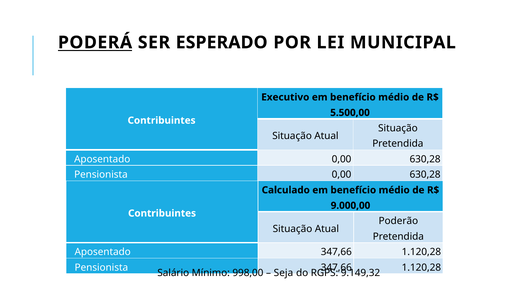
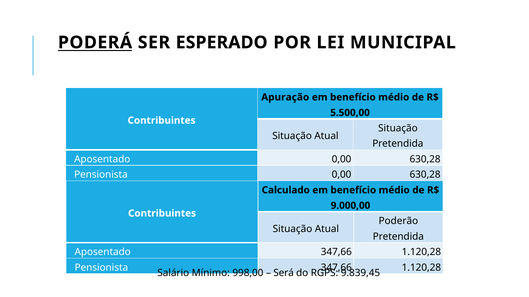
Executivo: Executivo -> Apuração
Seja: Seja -> Será
9.149,32: 9.149,32 -> 9.839,45
